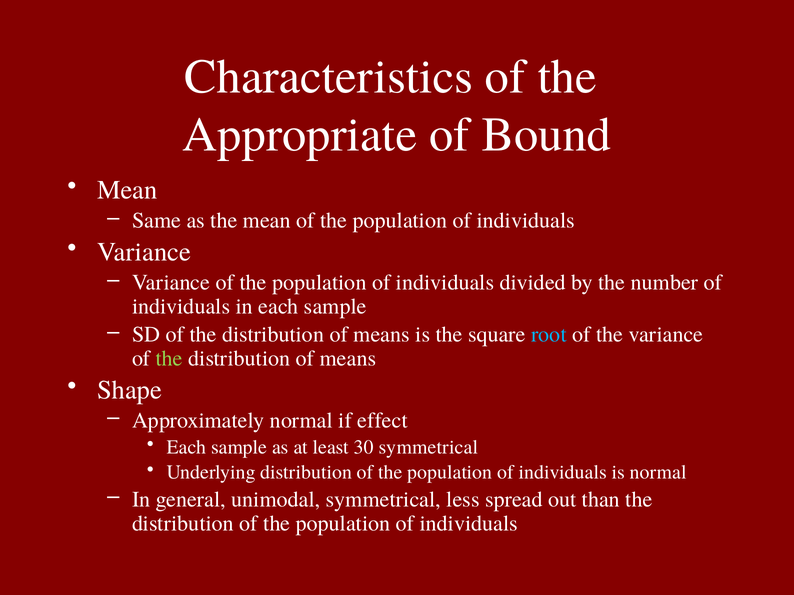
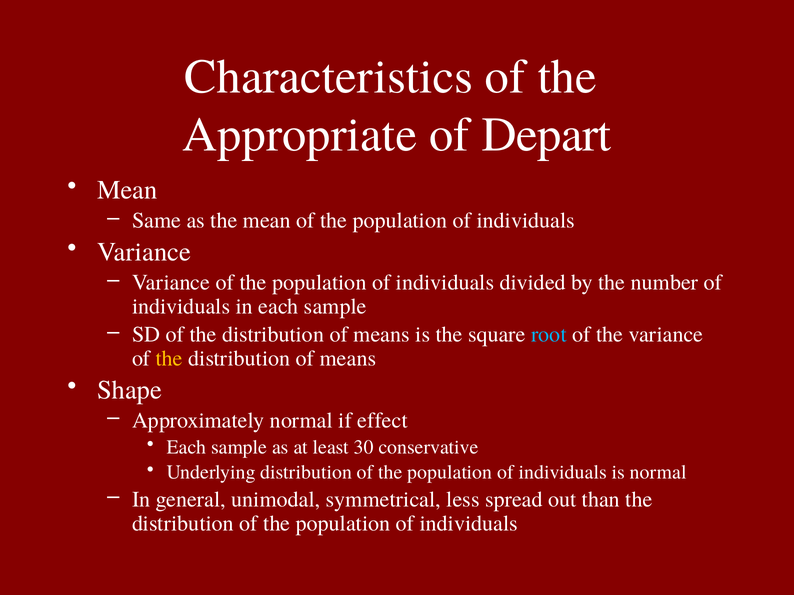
Bound: Bound -> Depart
the at (169, 359) colour: light green -> yellow
30 symmetrical: symmetrical -> conservative
